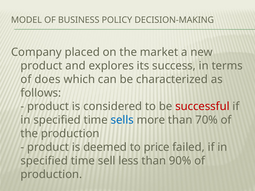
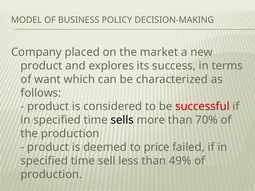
does: does -> want
sells colour: blue -> black
90%: 90% -> 49%
